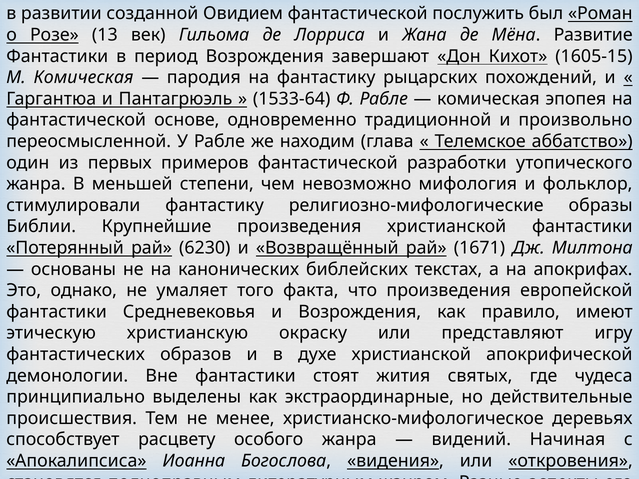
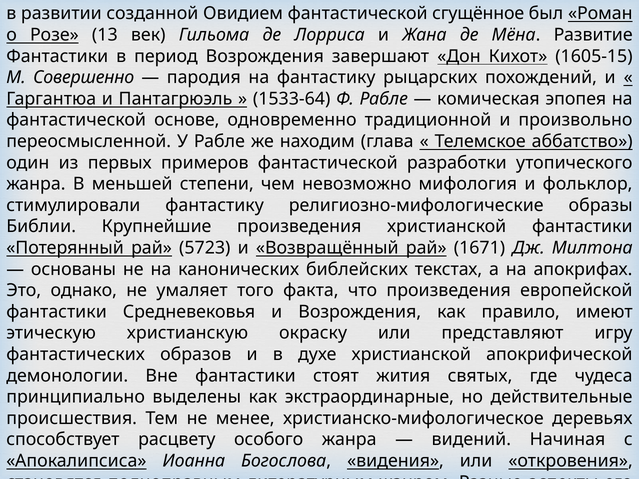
послужить: послужить -> сгущённое
М Комическая: Комическая -> Совершенно
6230: 6230 -> 5723
